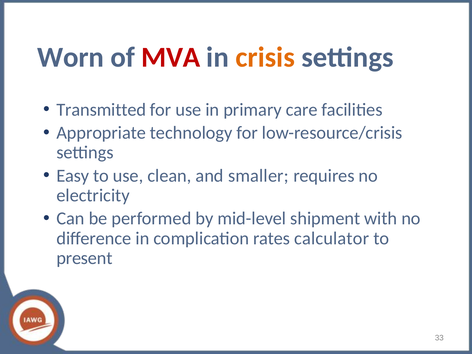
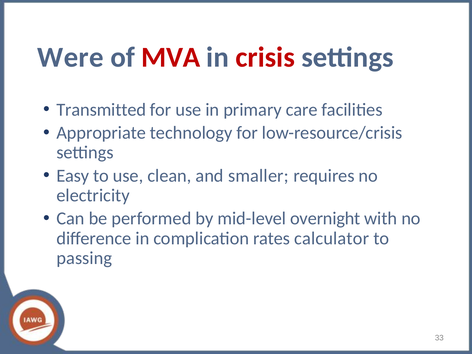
Worn: Worn -> Were
crisis colour: orange -> red
shipment: shipment -> overnight
present: present -> passing
